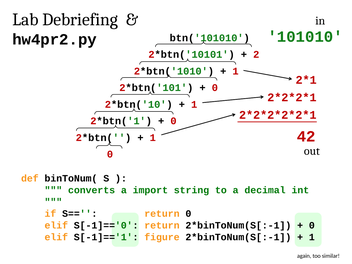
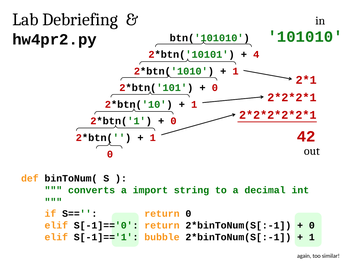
2: 2 -> 4
figure: figure -> bubble
